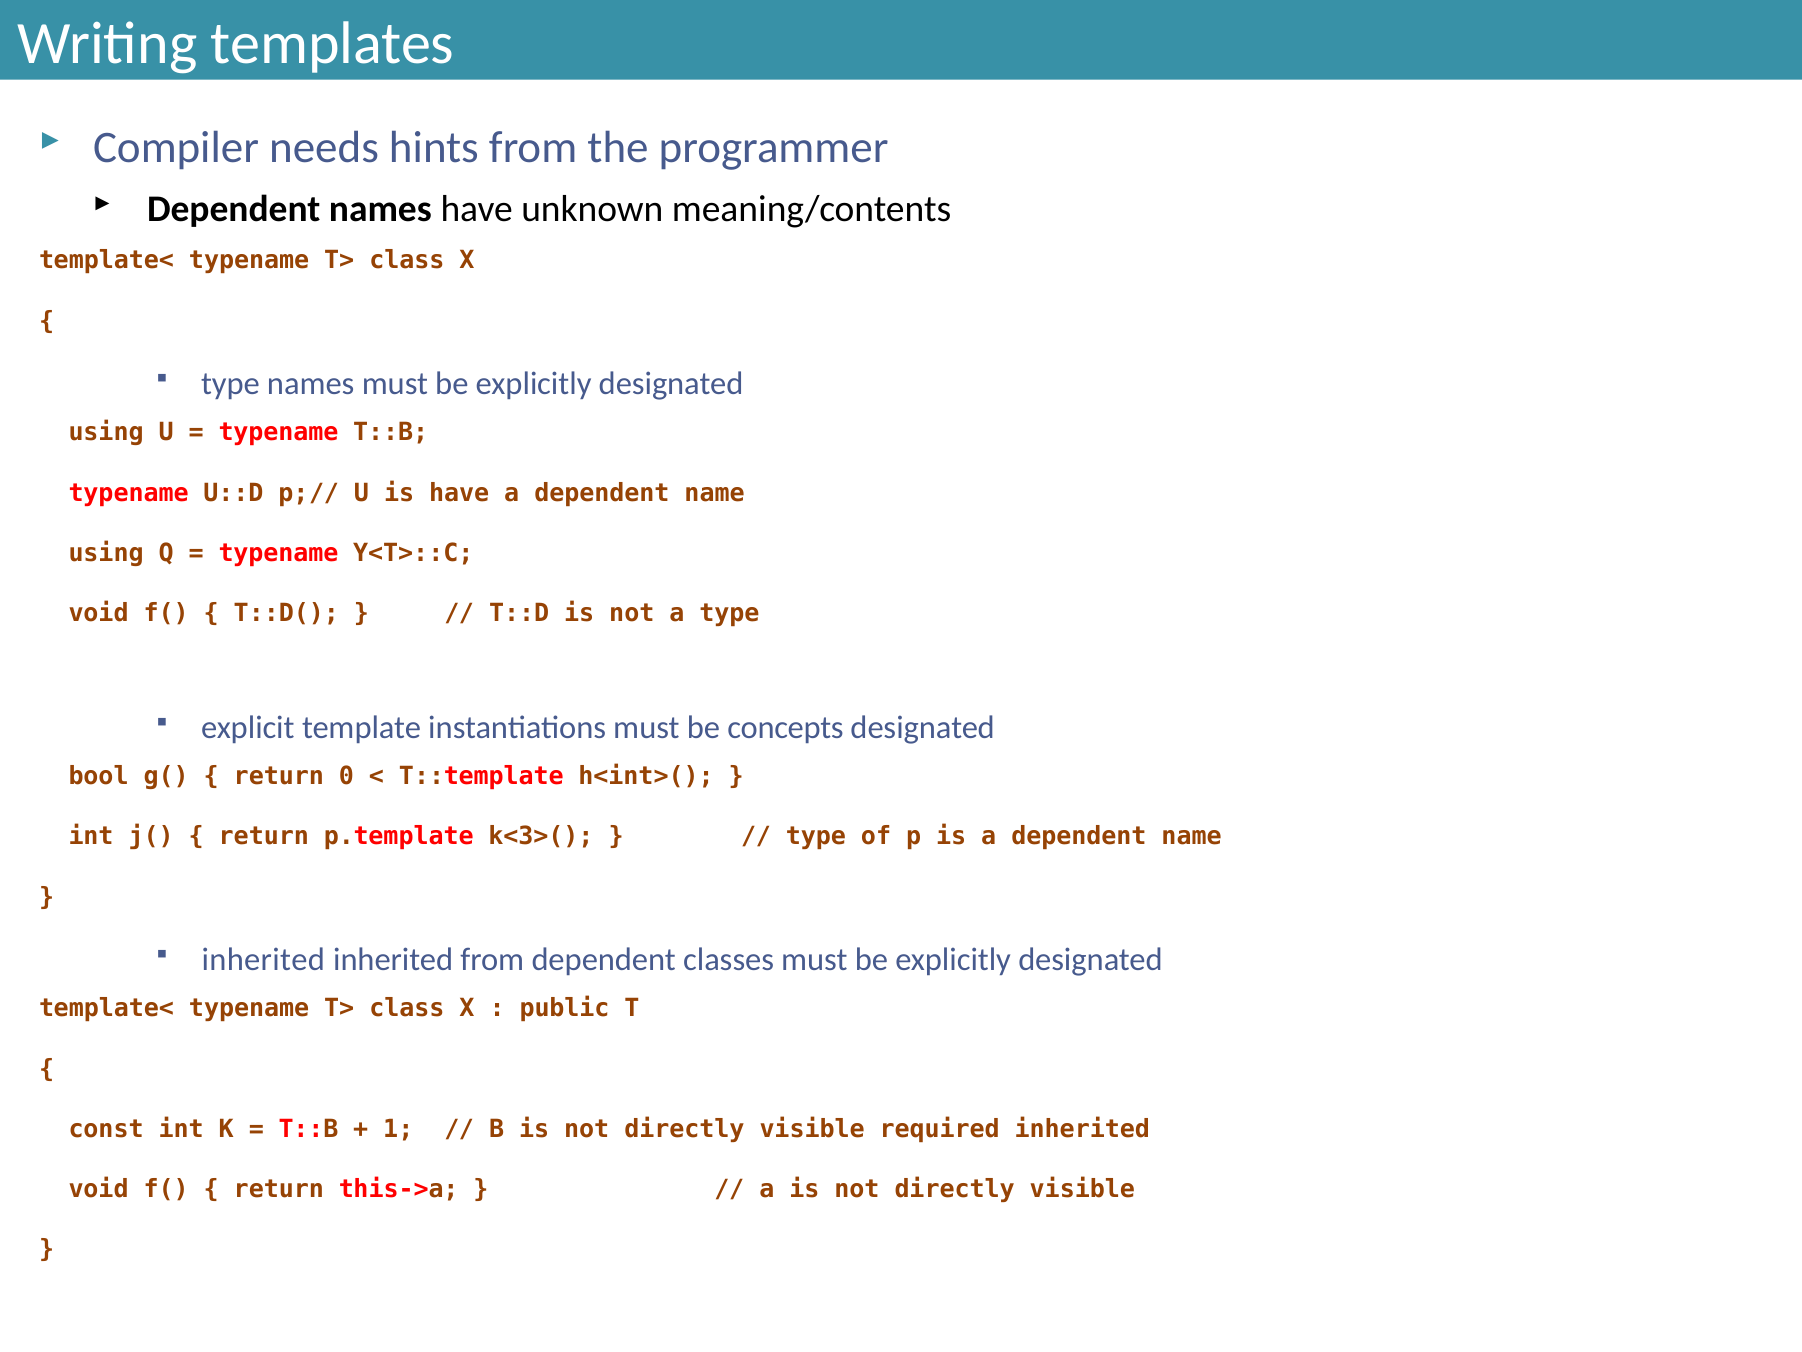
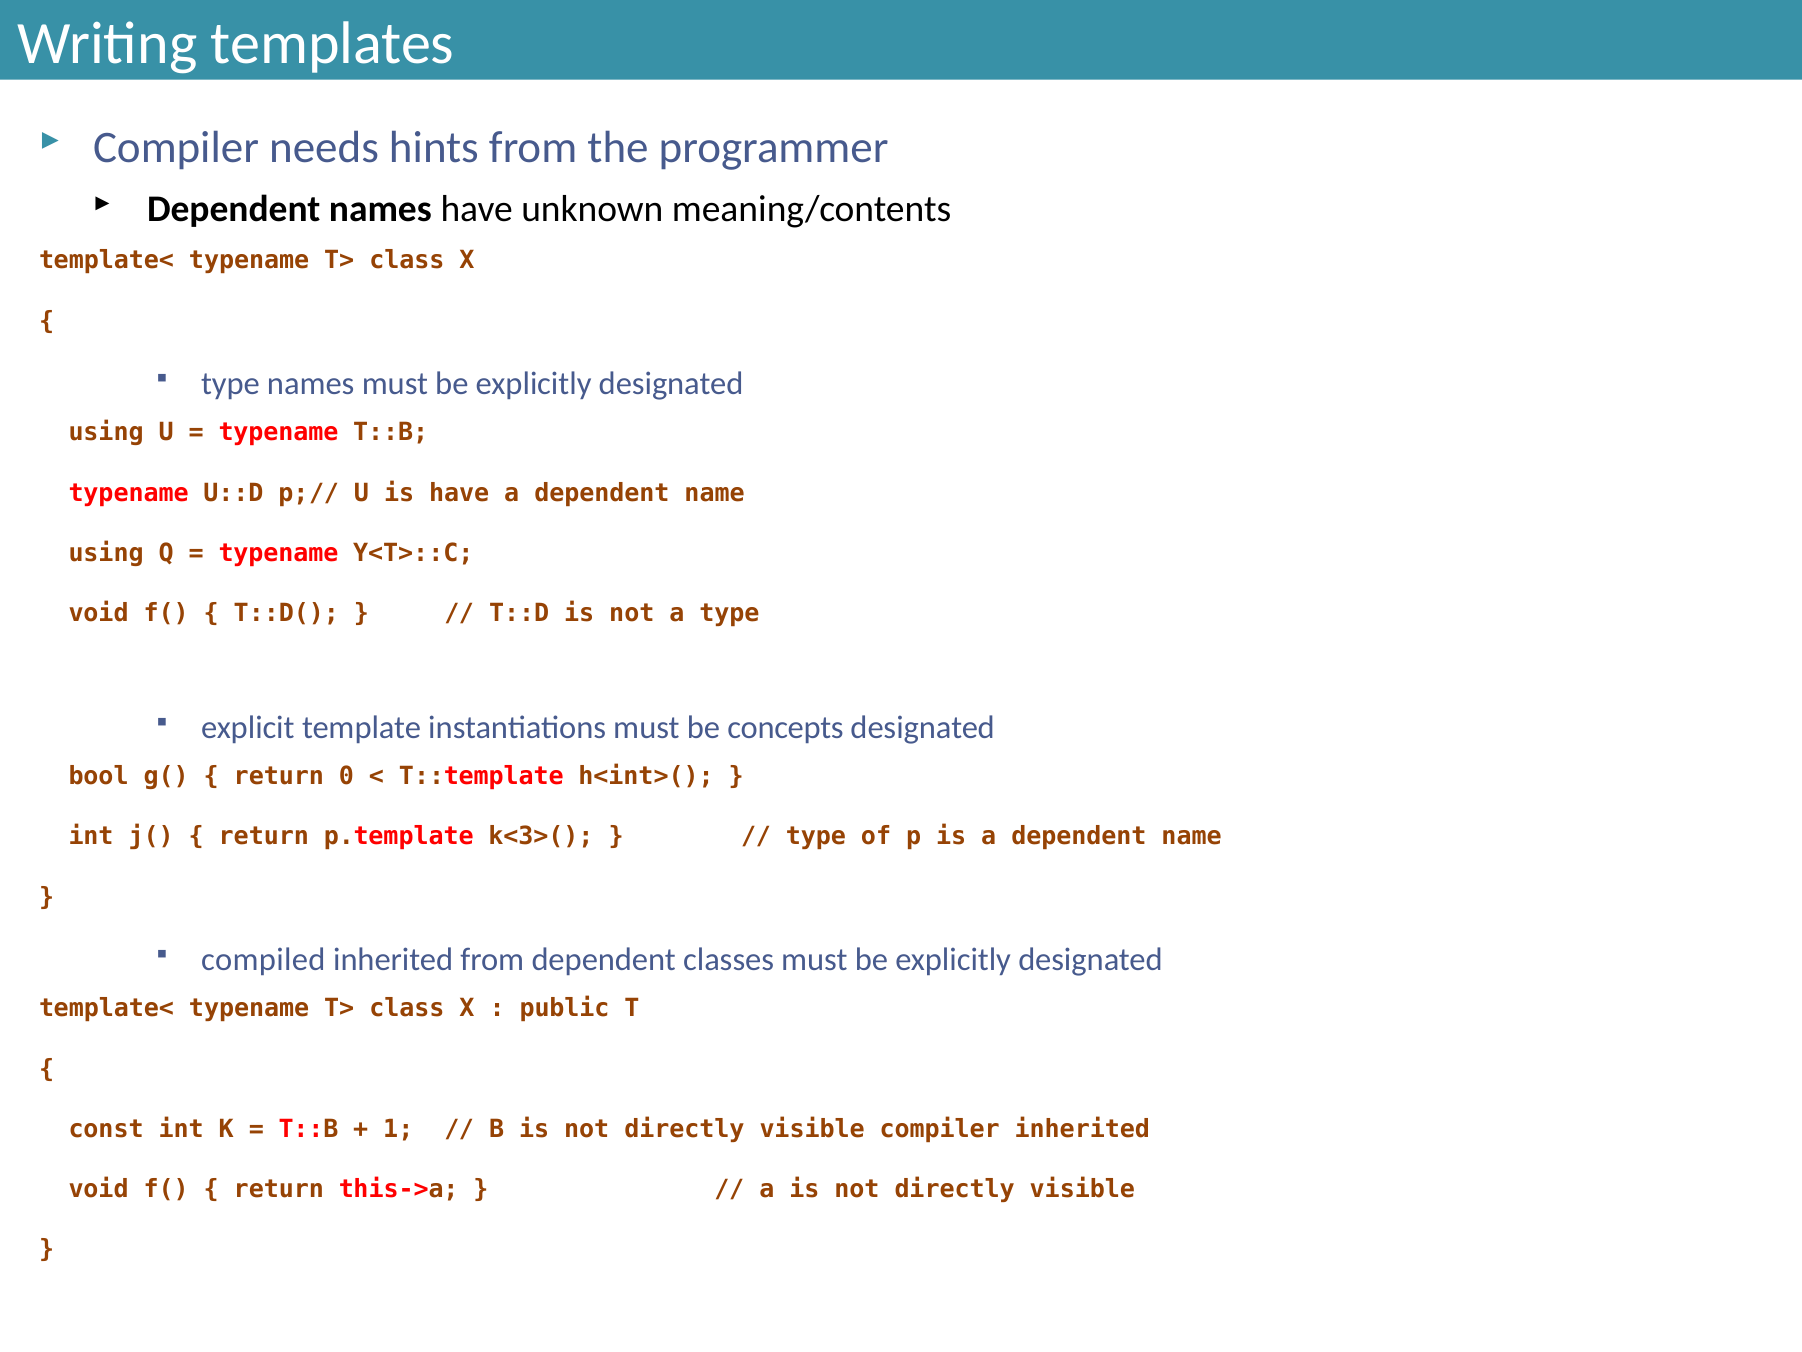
inherited at (263, 959): inherited -> compiled
visible required: required -> compiler
